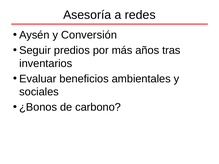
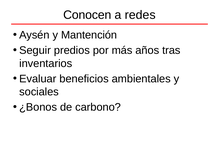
Asesoría: Asesoría -> Conocen
Conversión: Conversión -> Mantención
